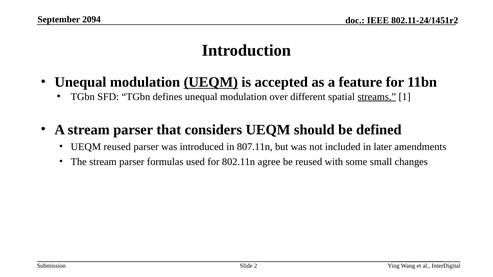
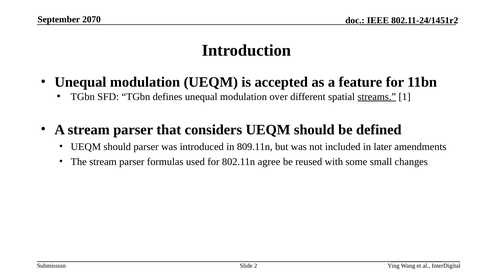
2094: 2094 -> 2070
UEQM at (211, 82) underline: present -> none
reused at (117, 147): reused -> should
807.11n: 807.11n -> 809.11n
